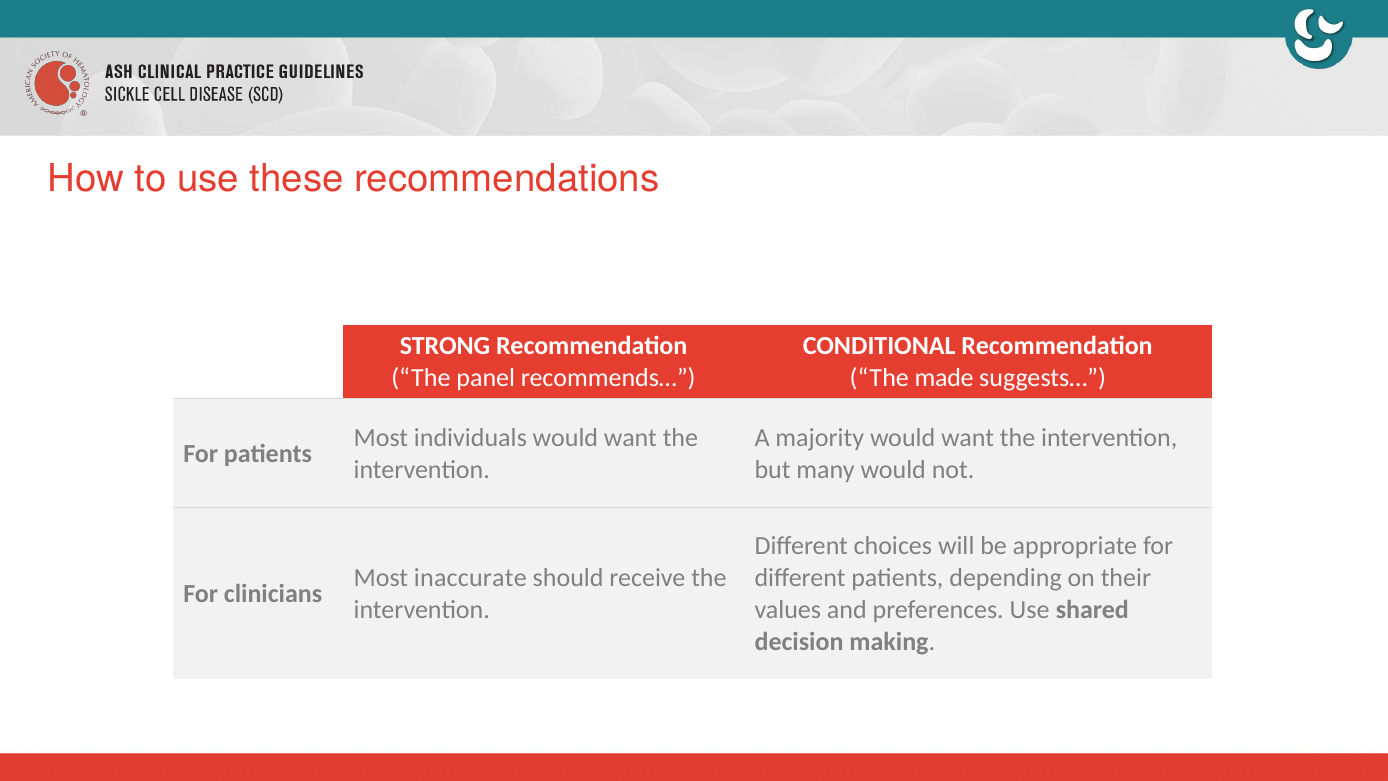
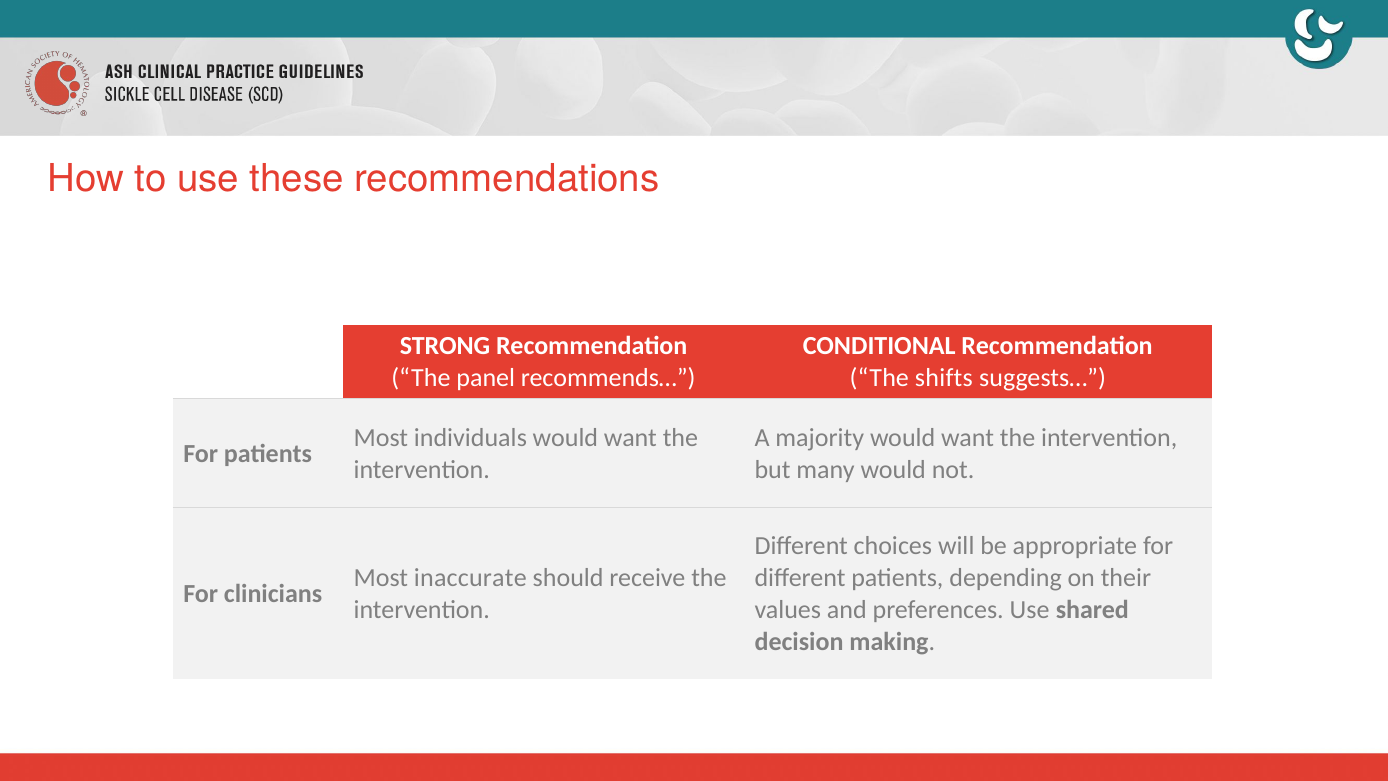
made: made -> shifts
